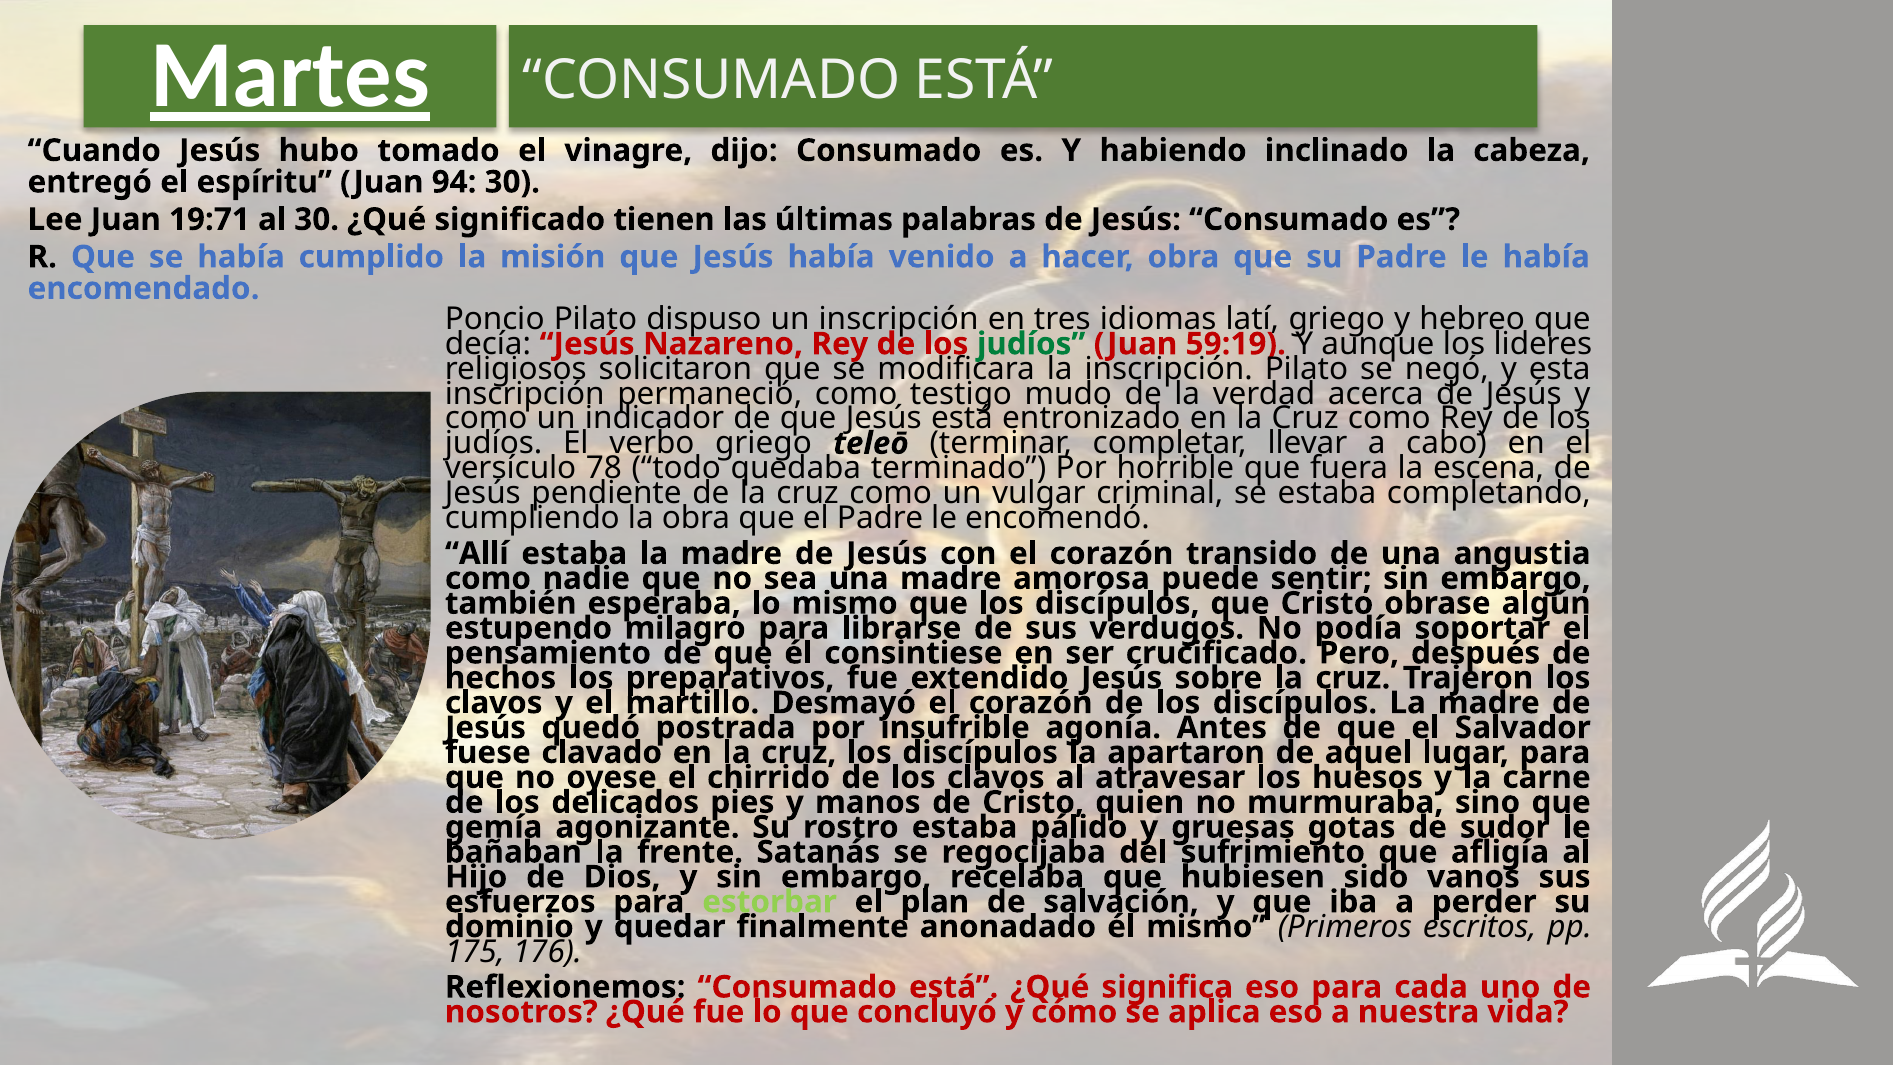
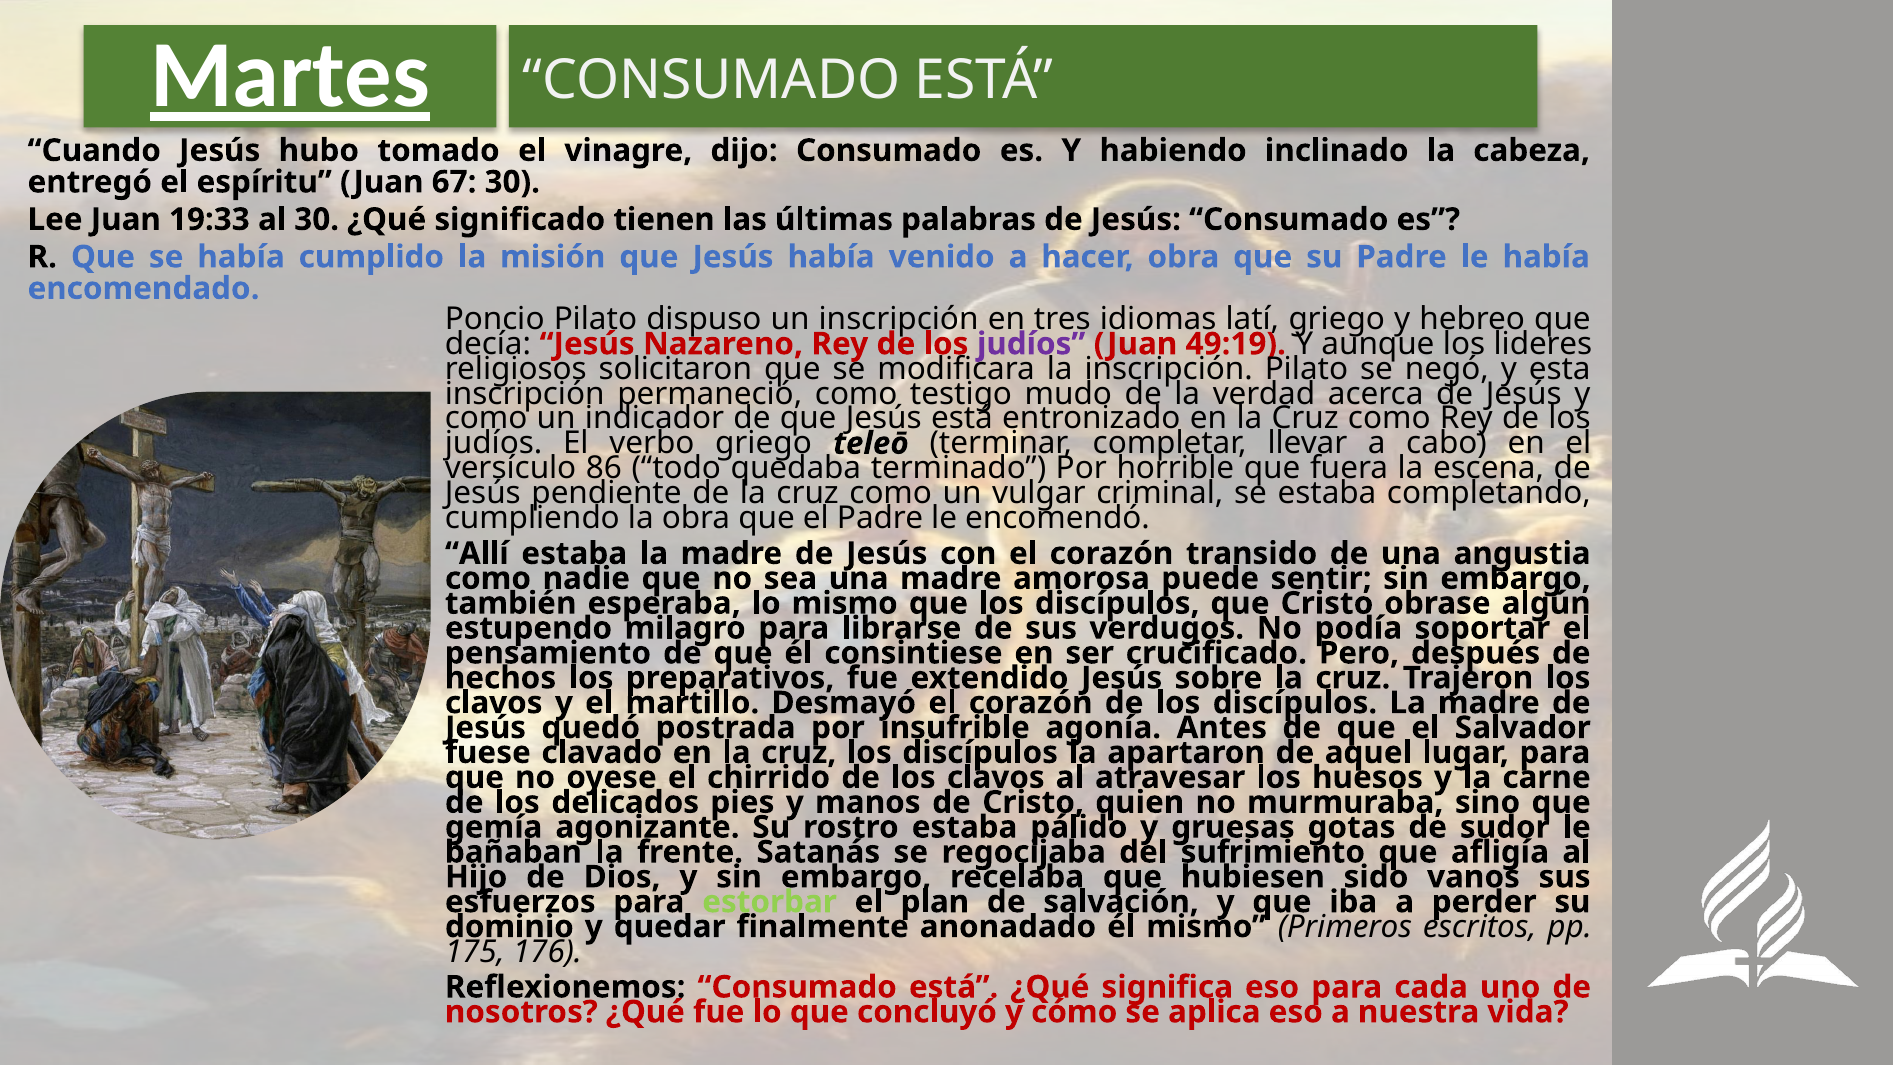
94: 94 -> 67
19:71: 19:71 -> 19:33
judíos at (1031, 344) colour: green -> purple
59:19: 59:19 -> 49:19
78: 78 -> 86
